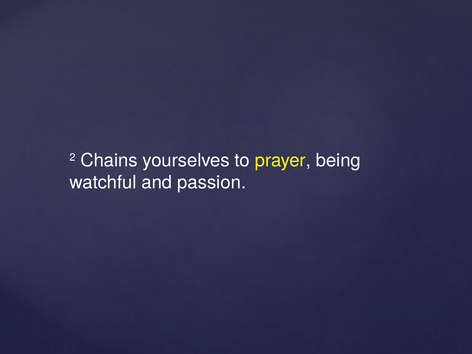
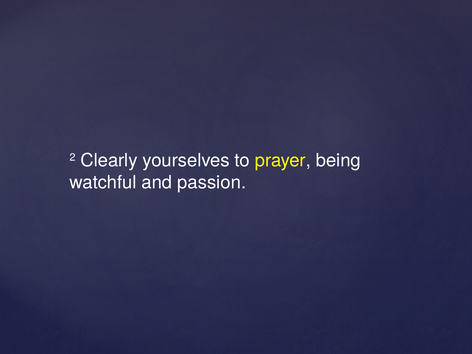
Chains: Chains -> Clearly
